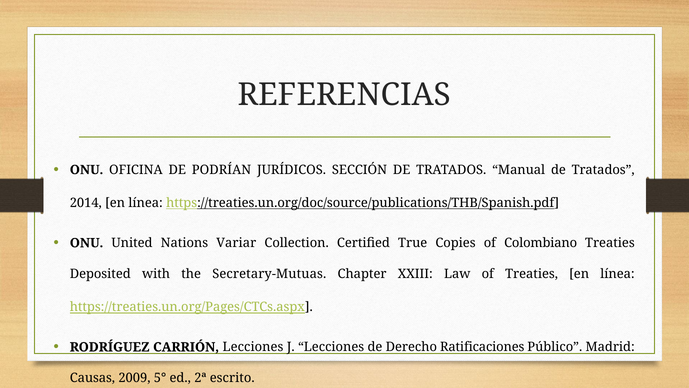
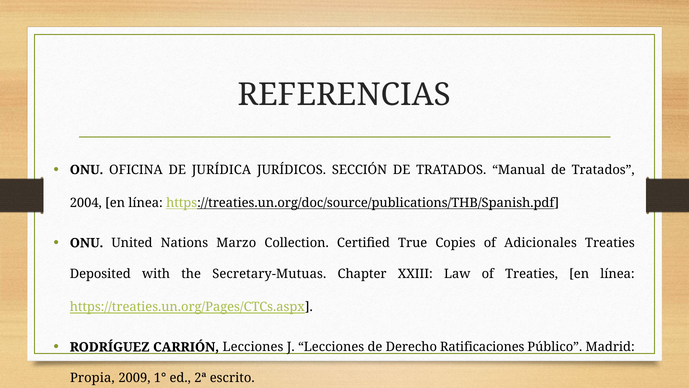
PODRÍAN: PODRÍAN -> JURÍDICA
2014: 2014 -> 2004
Variar: Variar -> Marzo
Colombiano: Colombiano -> Adicionales
Causas: Causas -> Propia
5°: 5° -> 1°
